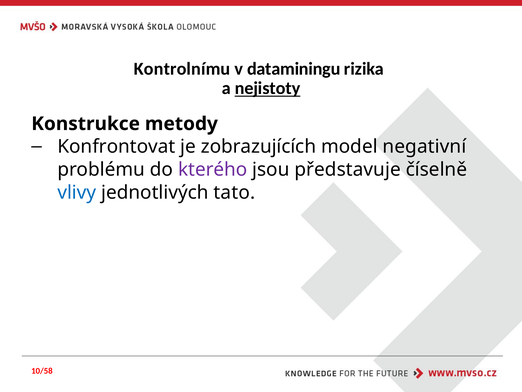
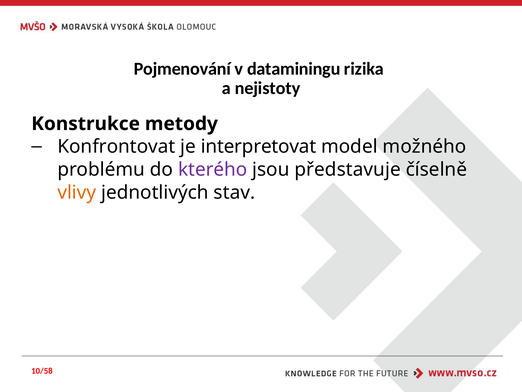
Kontrolnímu: Kontrolnímu -> Pojmenování
nejistoty underline: present -> none
zobrazujících: zobrazujících -> interpretovat
negativní: negativní -> možného
vlivy colour: blue -> orange
tato: tato -> stav
